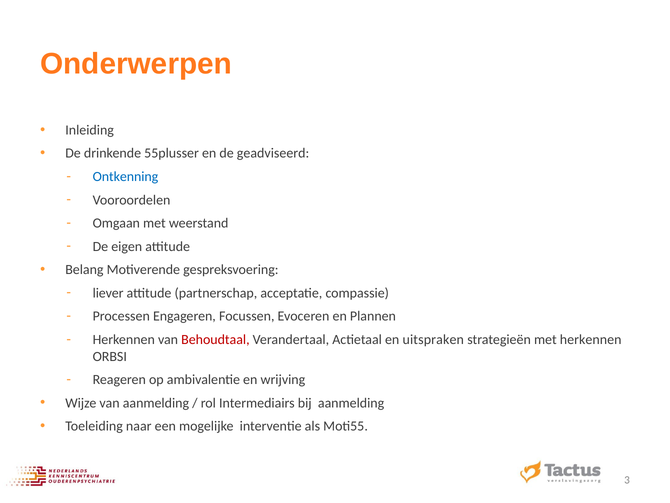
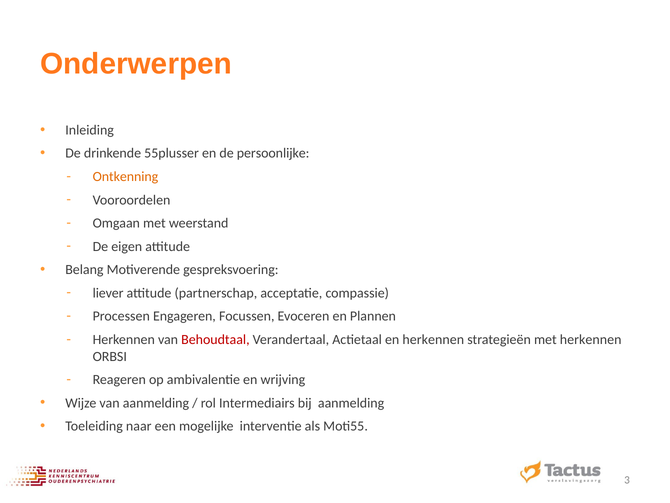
geadviseerd: geadviseerd -> persoonlijke
Ontkenning colour: blue -> orange
en uitspraken: uitspraken -> herkennen
